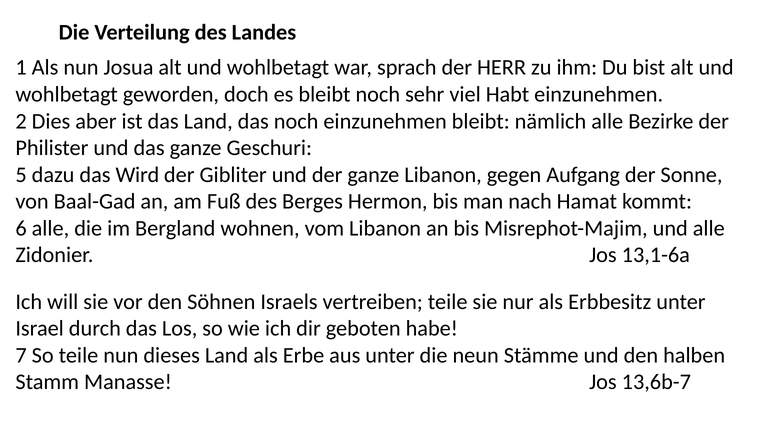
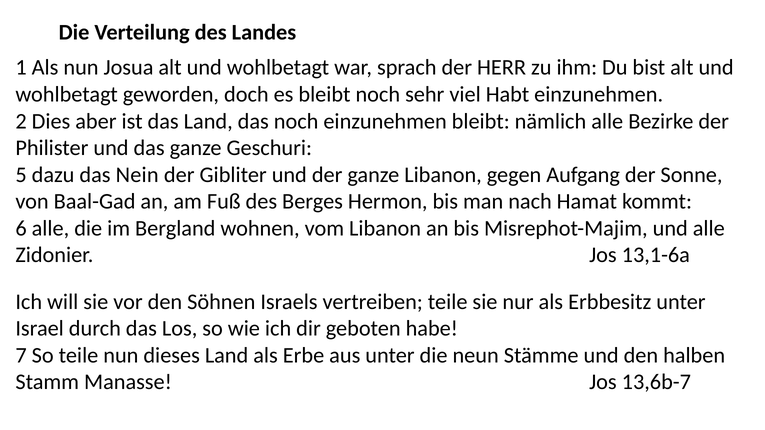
Wird: Wird -> Nein
